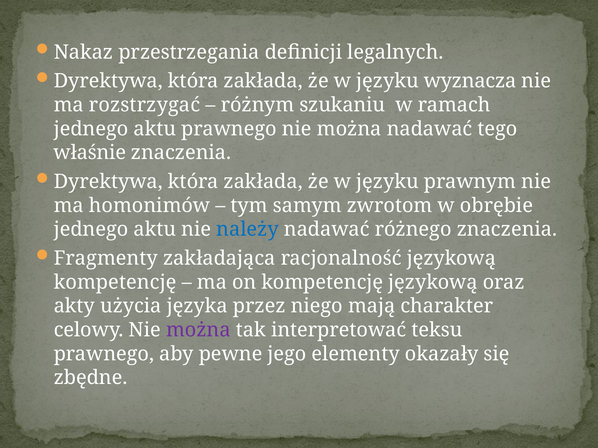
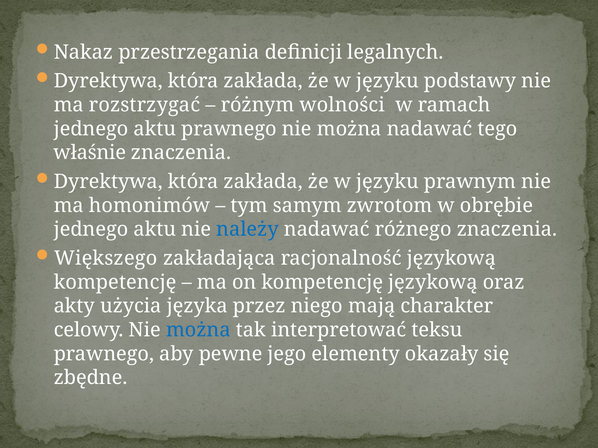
wyznacza: wyznacza -> podstawy
szukaniu: szukaniu -> wolności
Fragmenty: Fragmenty -> Większego
można at (198, 330) colour: purple -> blue
